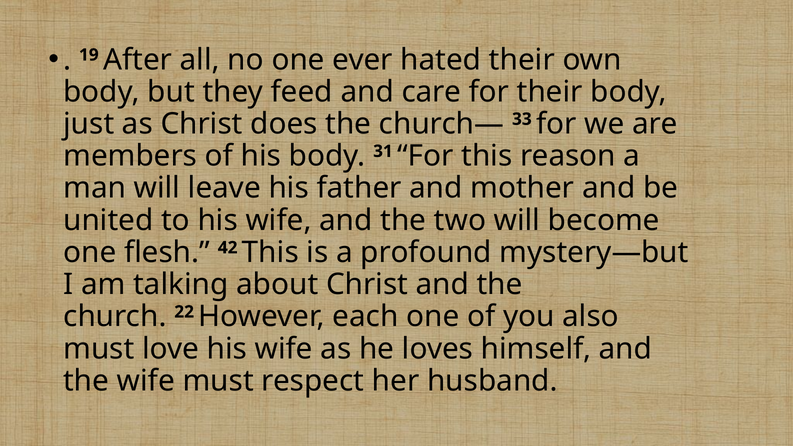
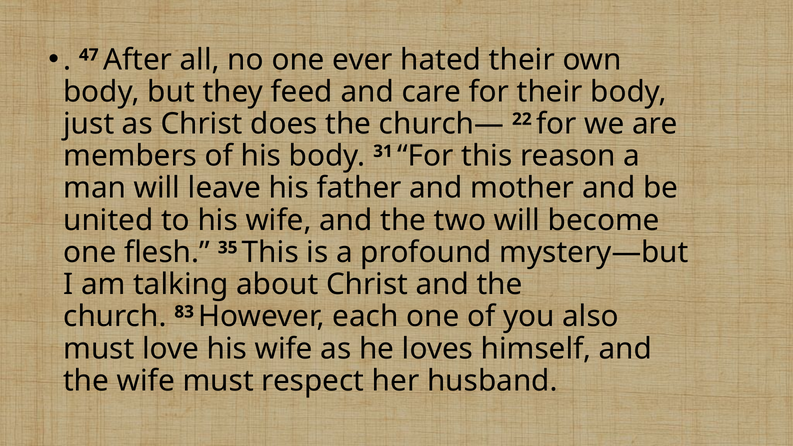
19: 19 -> 47
33: 33 -> 22
42: 42 -> 35
22: 22 -> 83
